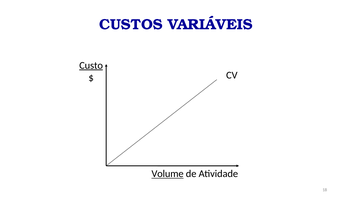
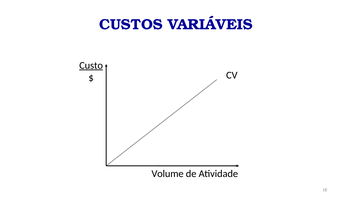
Volume underline: present -> none
